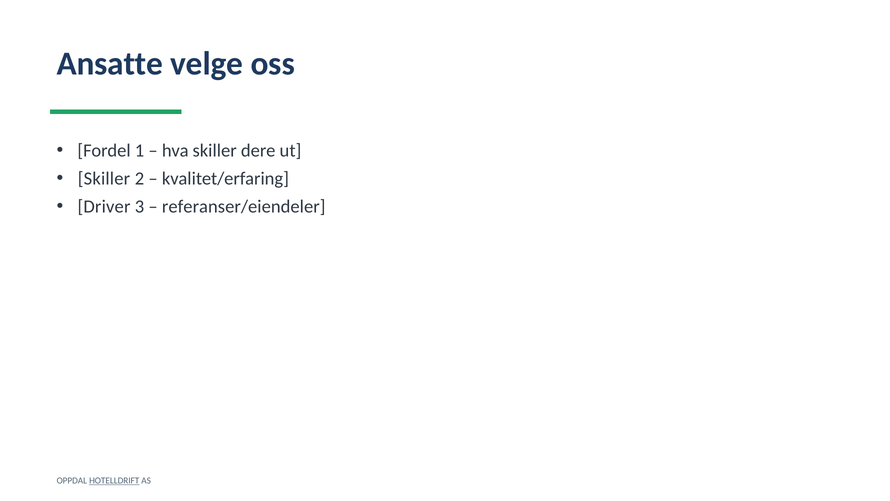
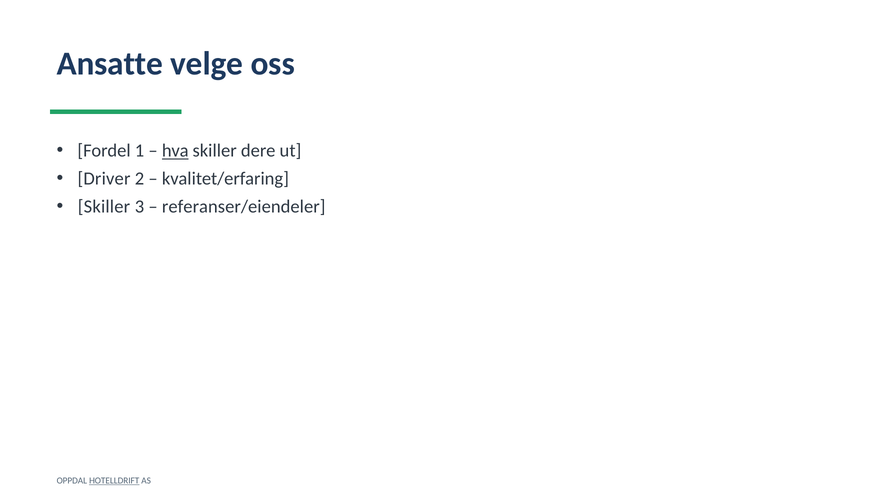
hva underline: none -> present
Skiller at (104, 179): Skiller -> Driver
Driver at (104, 206): Driver -> Skiller
